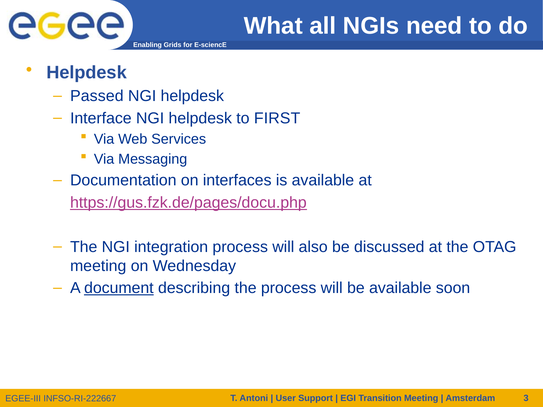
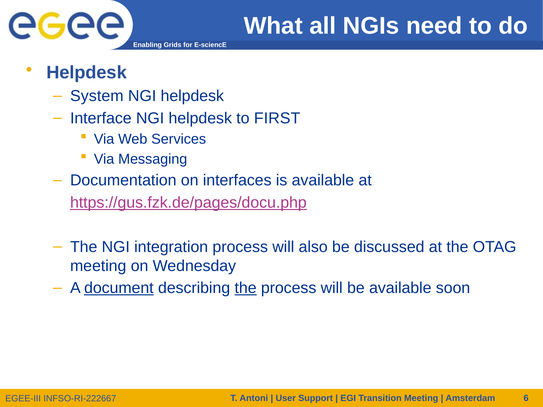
Passed: Passed -> System
the at (246, 288) underline: none -> present
3: 3 -> 6
